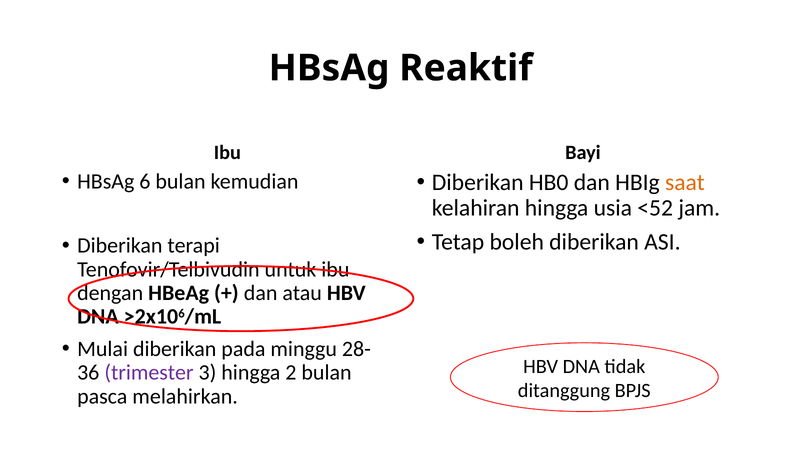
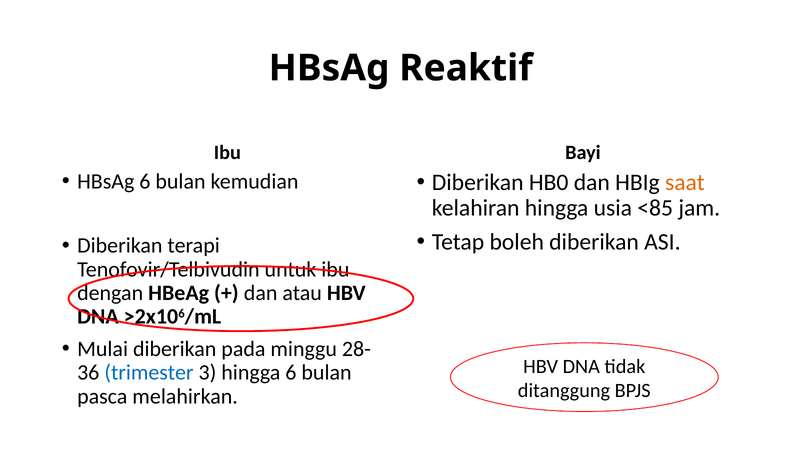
<52: <52 -> <85
trimester colour: purple -> blue
hingga 2: 2 -> 6
